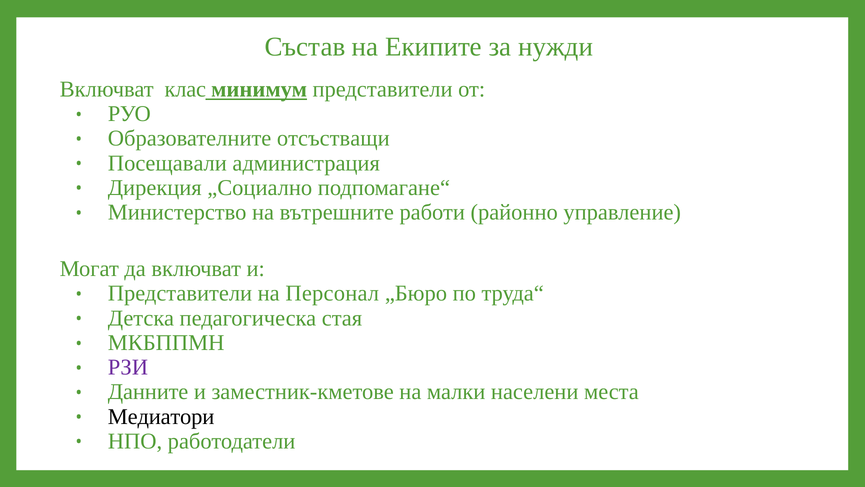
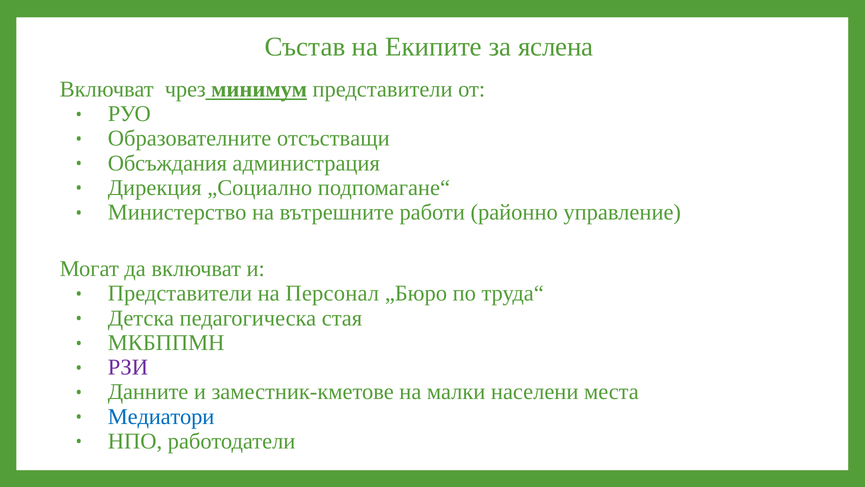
нужди: нужди -> яслена
клас: клас -> чрез
Посещавали: Посещавали -> Обсъждания
Медиатори colour: black -> blue
